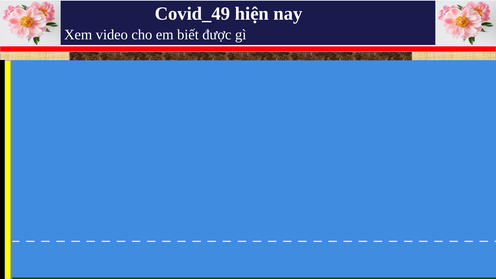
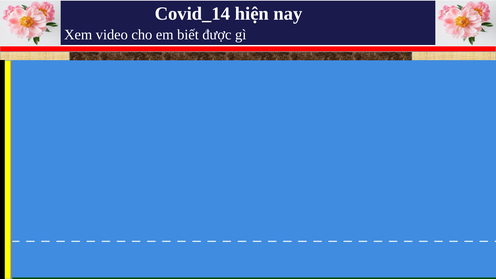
Covid_49: Covid_49 -> Covid_14
